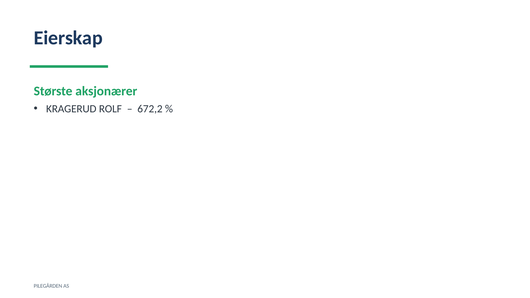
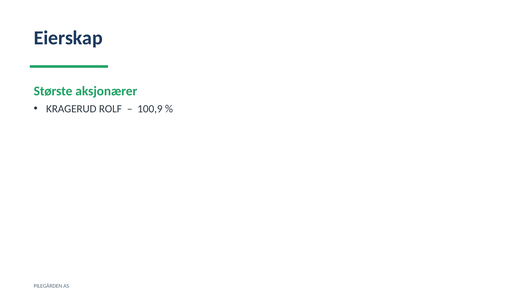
672,2: 672,2 -> 100,9
